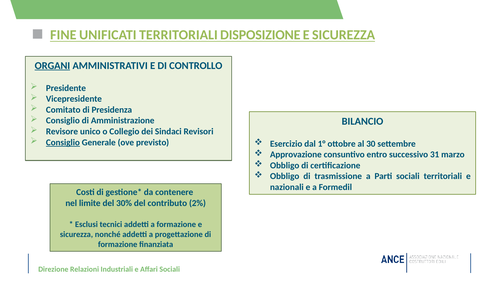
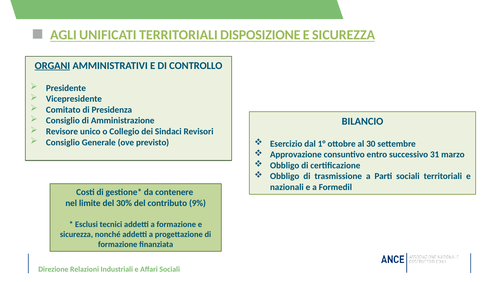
FINE: FINE -> AGLI
Consiglio at (63, 142) underline: present -> none
2%: 2% -> 9%
